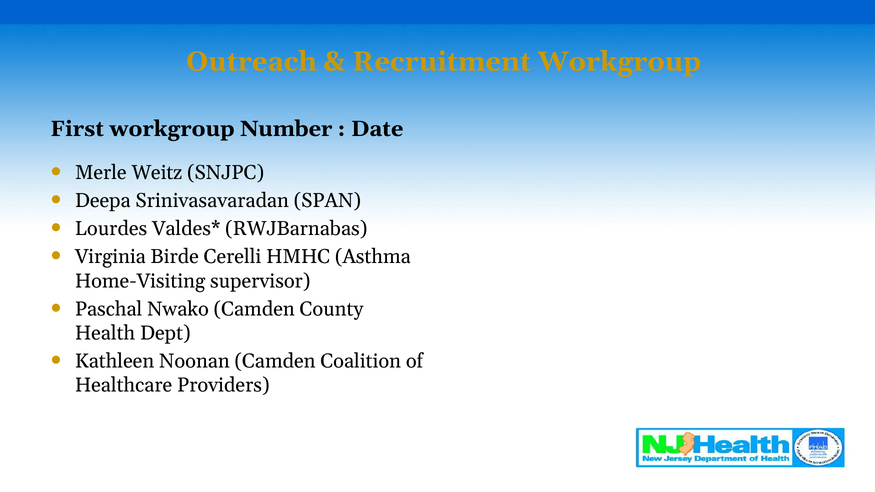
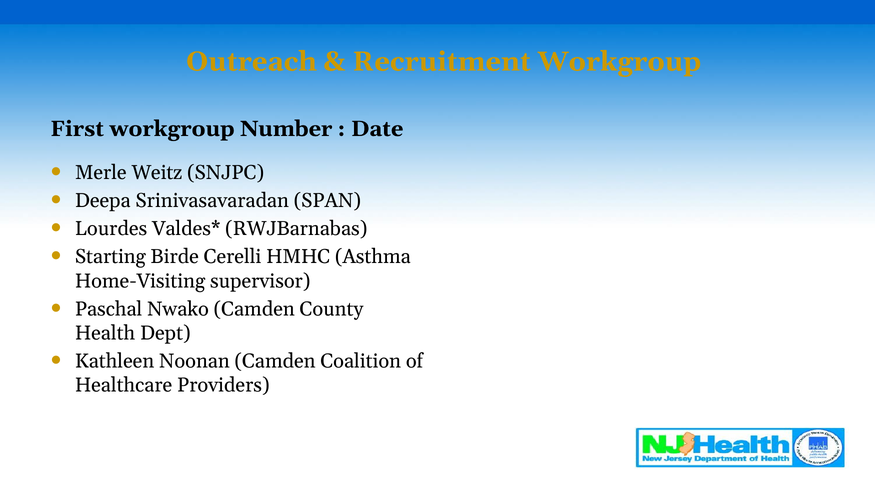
Virginia: Virginia -> Starting
